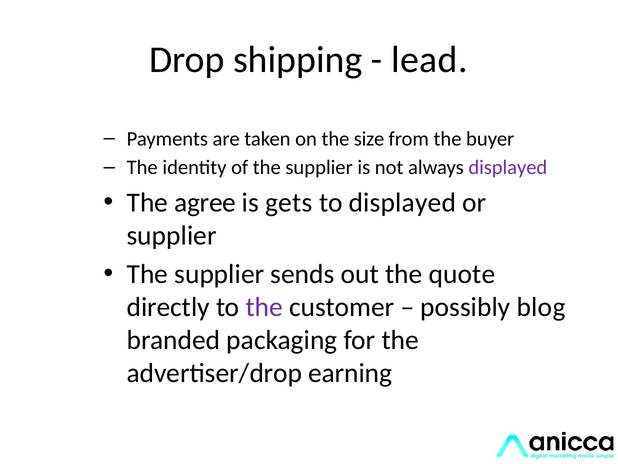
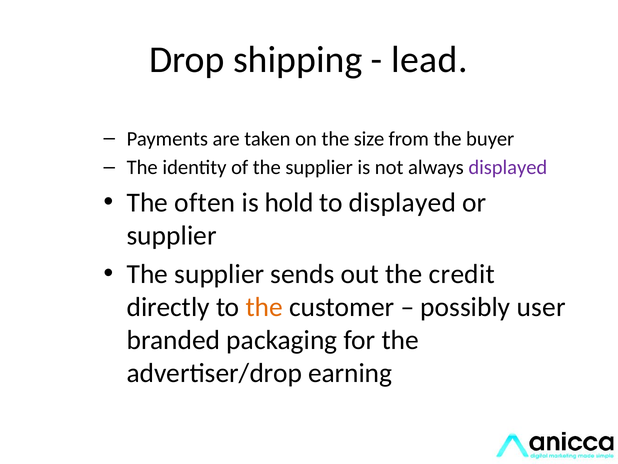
agree: agree -> often
gets: gets -> hold
quote: quote -> credit
the at (264, 307) colour: purple -> orange
blog: blog -> user
